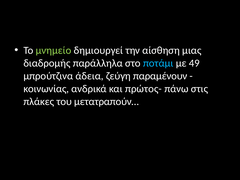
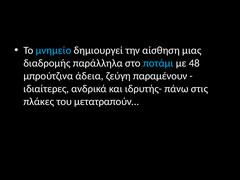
μνημείο colour: light green -> light blue
49: 49 -> 48
κοινωνίας: κοινωνίας -> ιδιαίτερες
πρώτος-: πρώτος- -> ιδρυτής-
